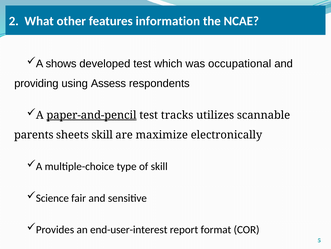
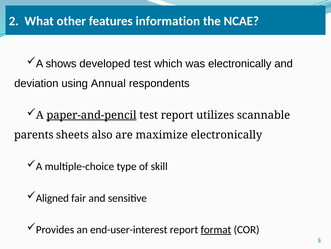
was occupational: occupational -> electronically
providing: providing -> deviation
Assess: Assess -> Annual
test tracks: tracks -> report
sheets skill: skill -> also
Science: Science -> Aligned
format underline: none -> present
